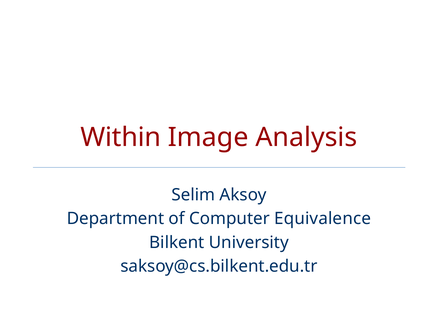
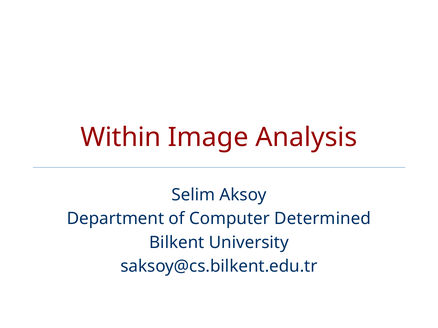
Equivalence: Equivalence -> Determined
